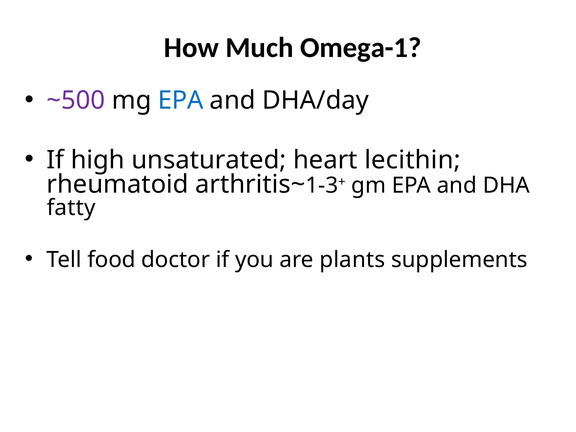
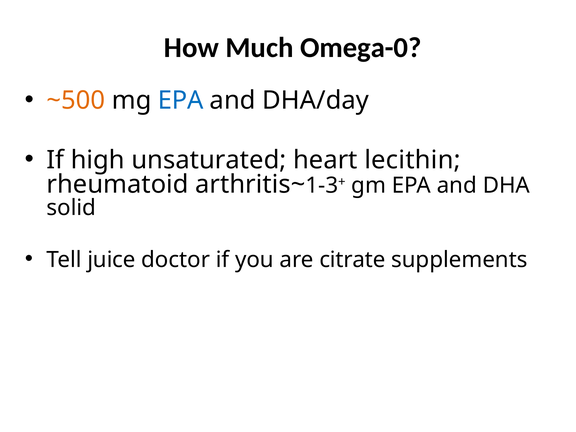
Omega-1: Omega-1 -> Omega-0
~500 colour: purple -> orange
fatty: fatty -> solid
food: food -> juice
plants: plants -> citrate
